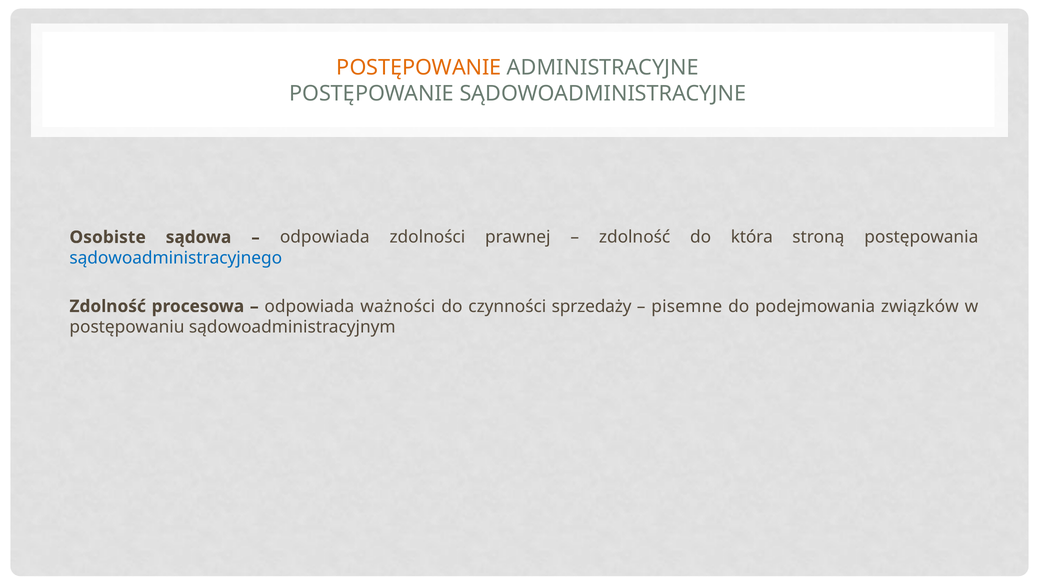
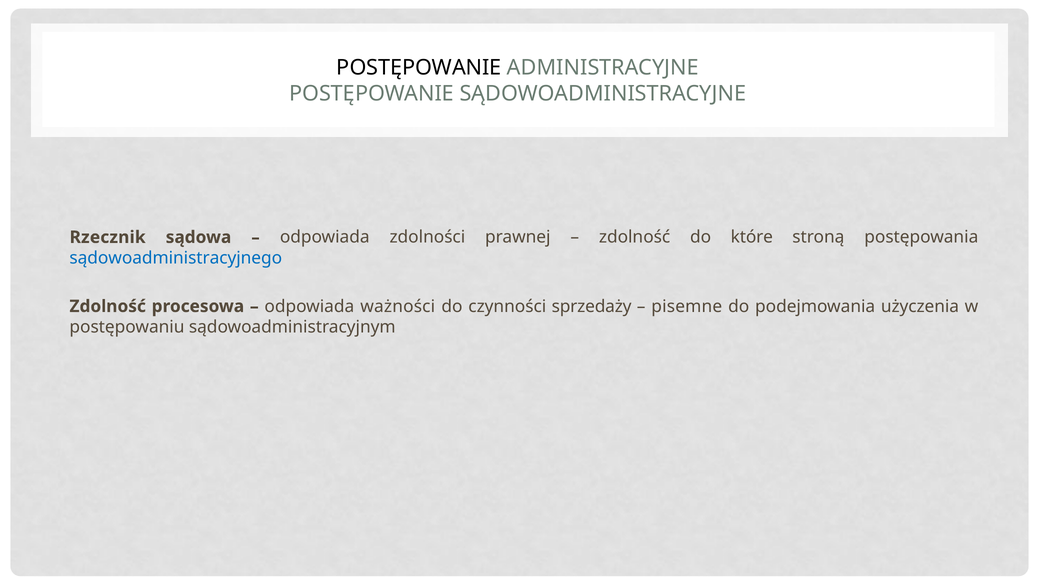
POSTĘPOWANIE at (419, 68) colour: orange -> black
Osobiste: Osobiste -> Rzecznik
która: która -> które
związków: związków -> użyczenia
